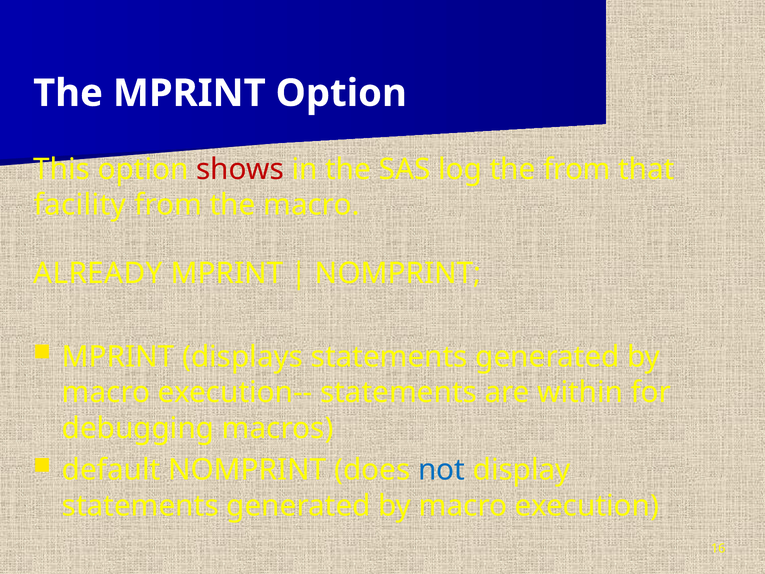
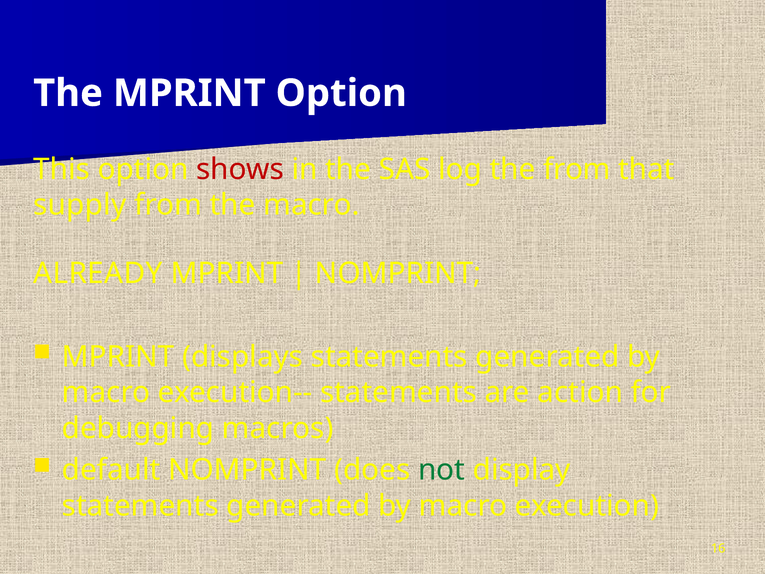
facility: facility -> supply
within: within -> action
not colour: blue -> green
